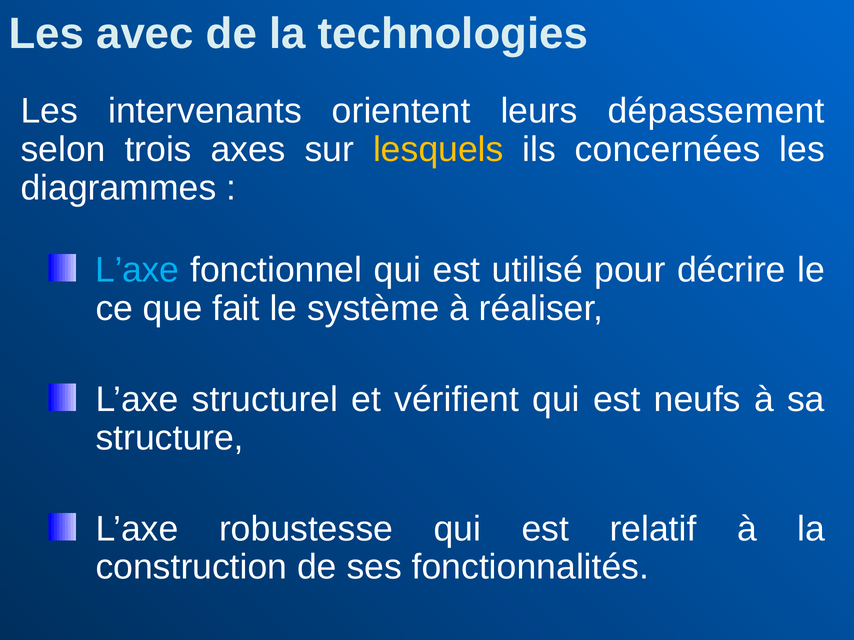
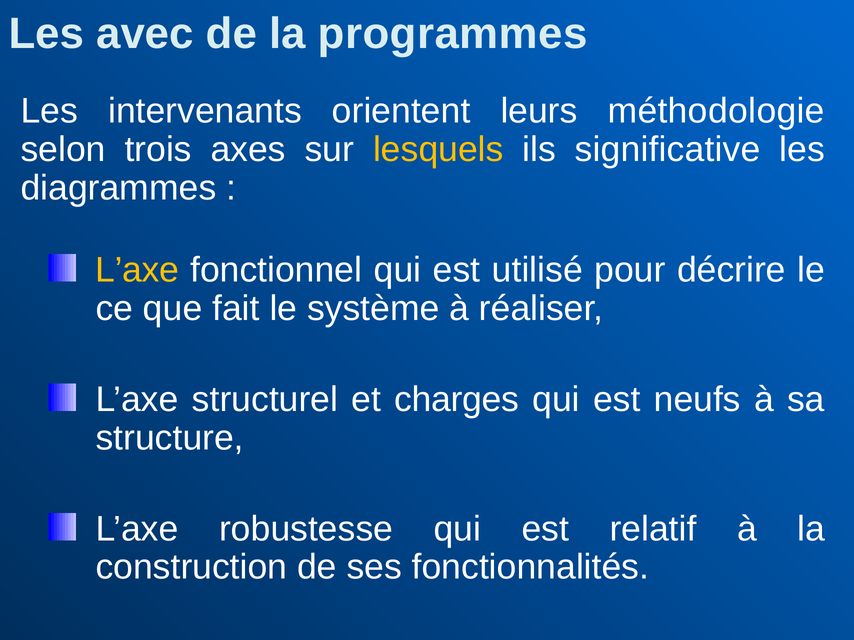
technologies: technologies -> programmes
dépassement: dépassement -> méthodologie
concernées: concernées -> significative
L’axe at (137, 270) colour: light blue -> yellow
vérifient: vérifient -> charges
